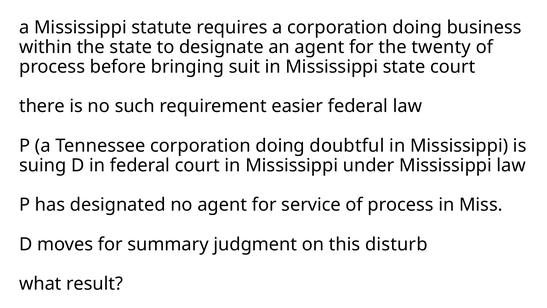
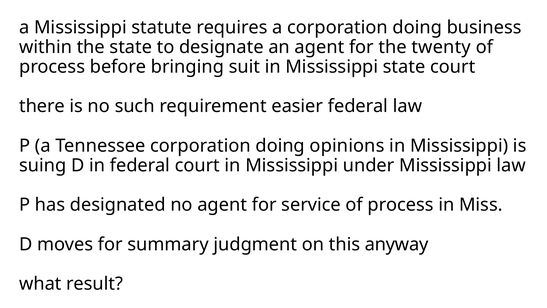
doubtful: doubtful -> opinions
disturb: disturb -> anyway
